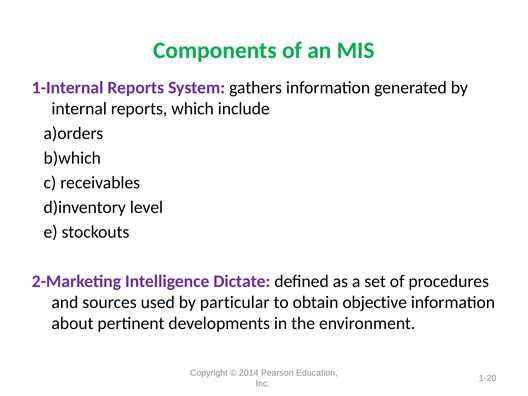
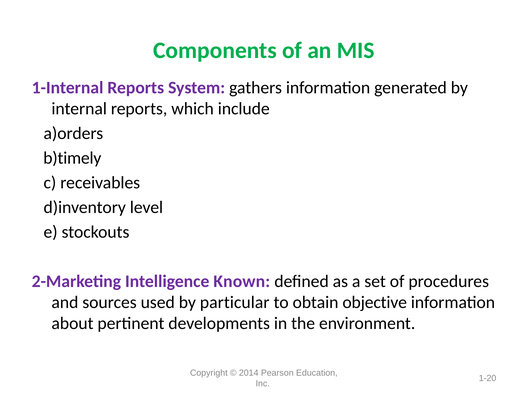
b)which: b)which -> b)timely
Dictate: Dictate -> Known
